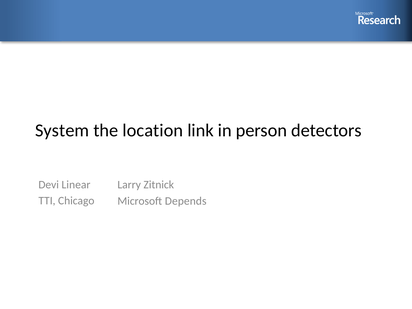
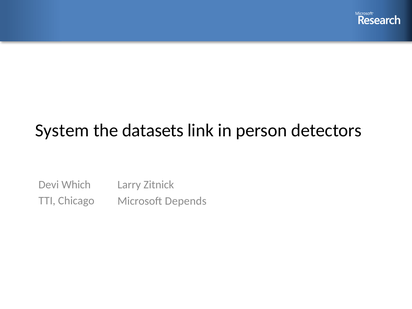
location: location -> datasets
Linear: Linear -> Which
